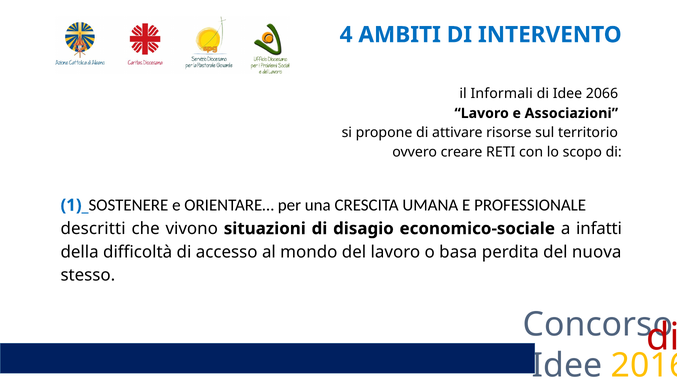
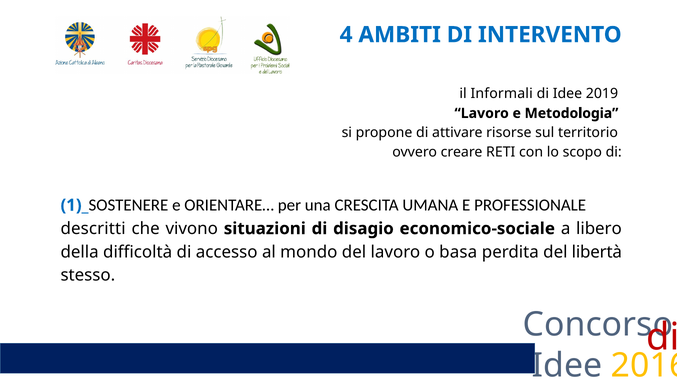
2066: 2066 -> 2019
Associazioni: Associazioni -> Metodologia
infatti: infatti -> libero
nuova: nuova -> libertà
